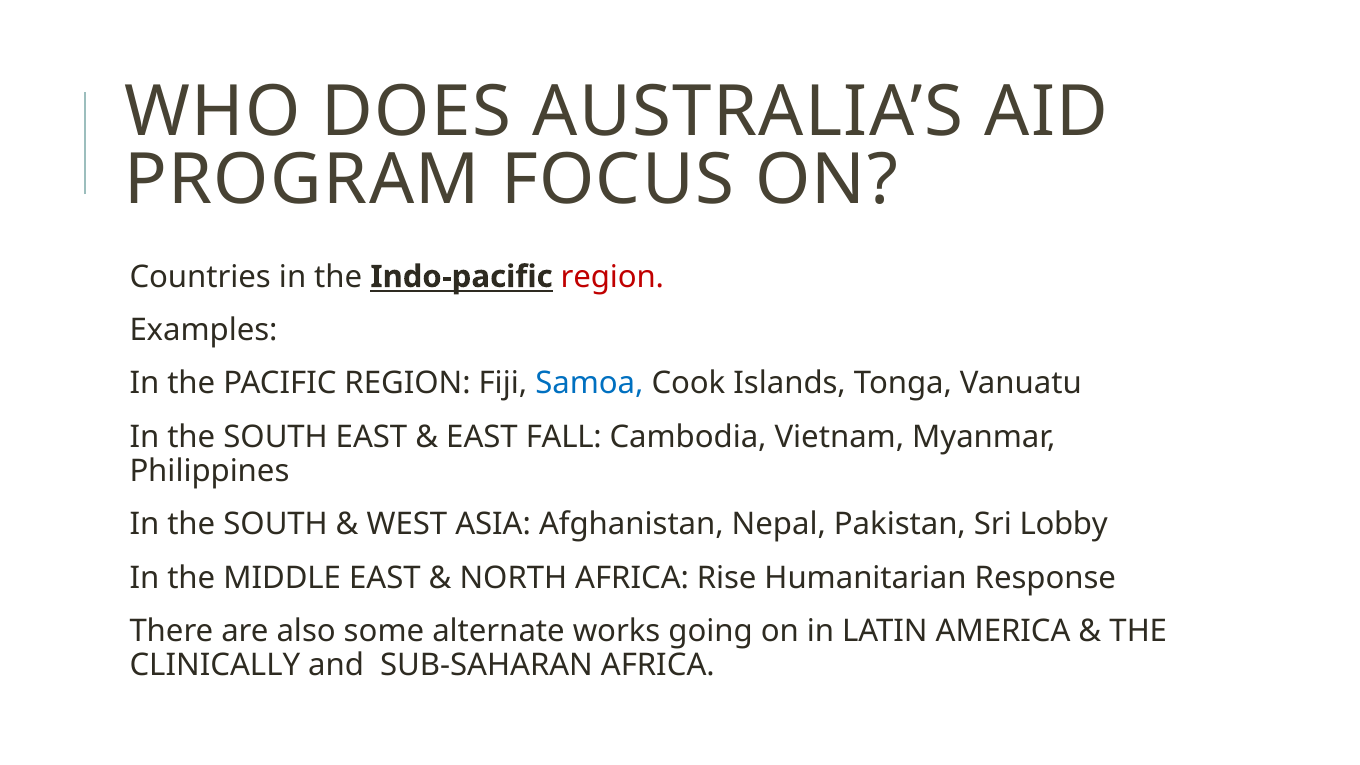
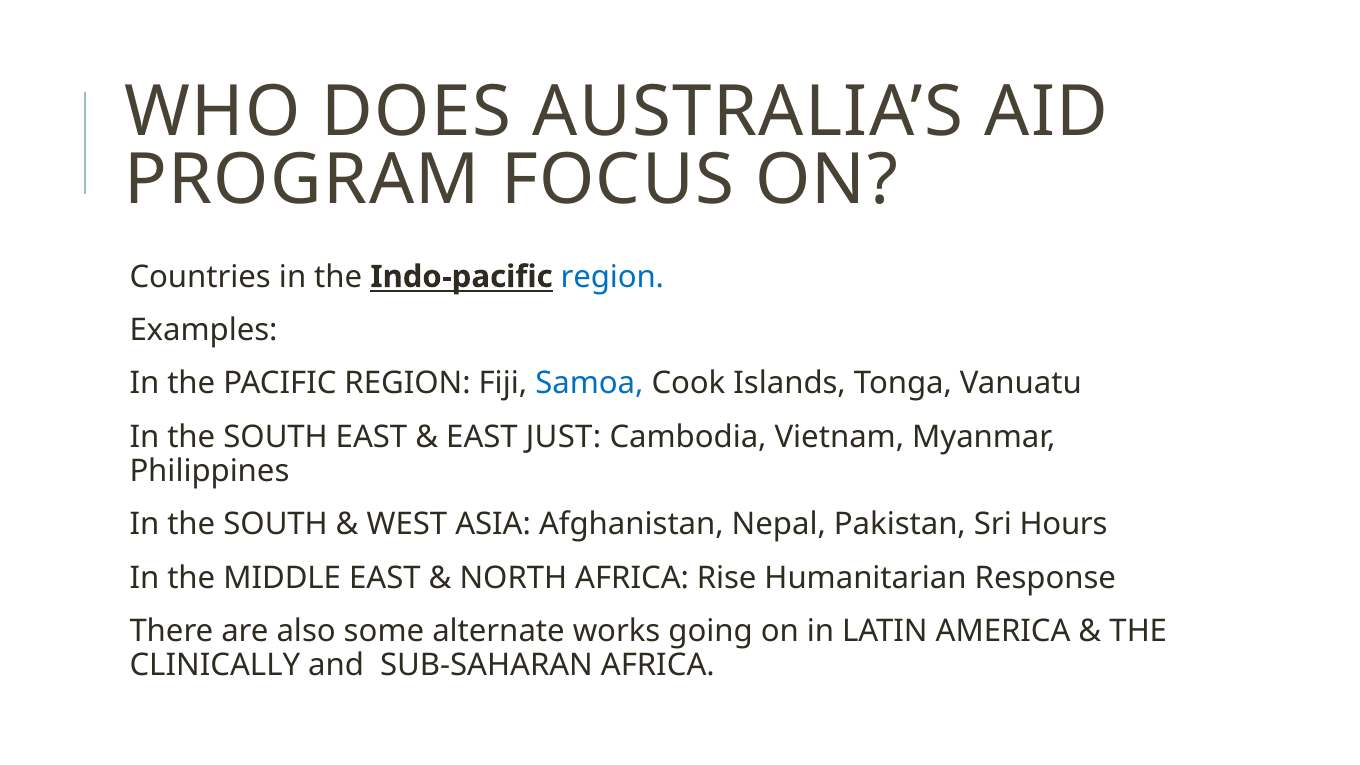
region at (612, 277) colour: red -> blue
FALL: FALL -> JUST
Lobby: Lobby -> Hours
